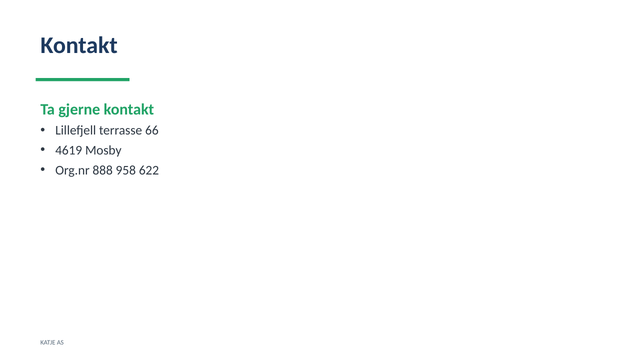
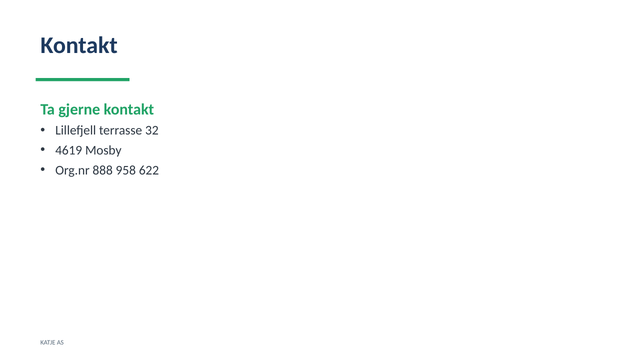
66: 66 -> 32
